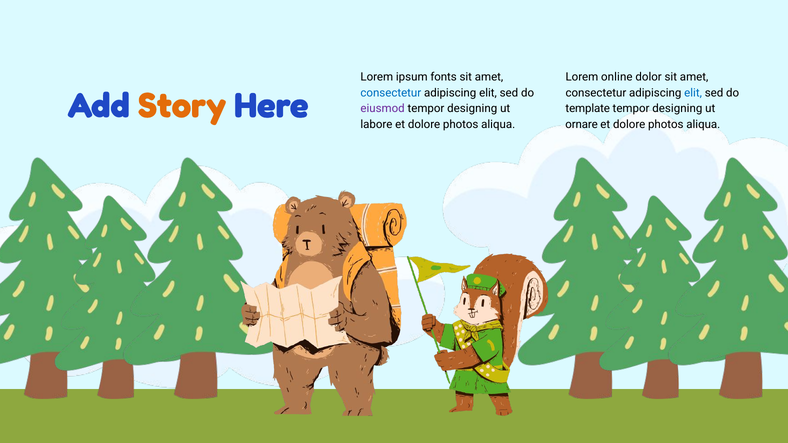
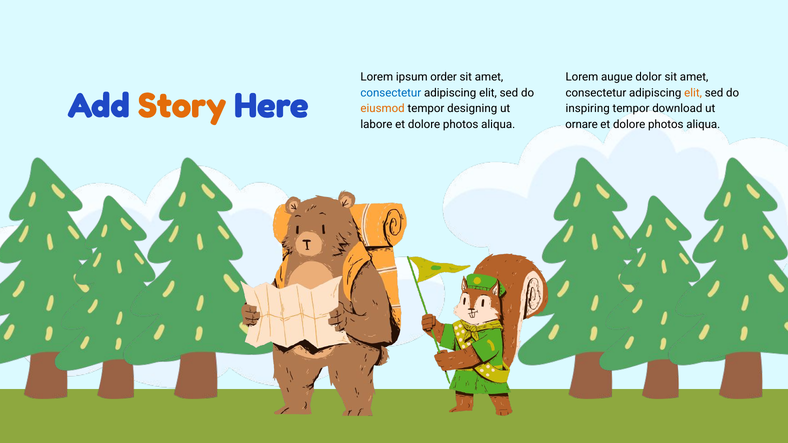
fonts: fonts -> order
online: online -> augue
elit at (693, 93) colour: blue -> orange
eiusmod colour: purple -> orange
template: template -> inspiring
designing at (677, 109): designing -> download
